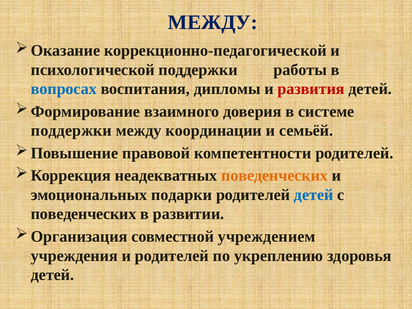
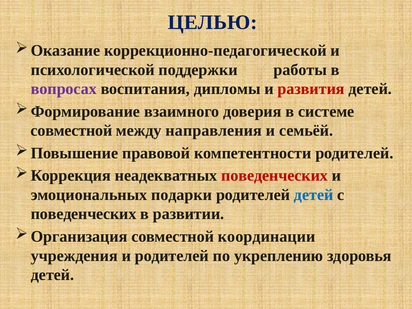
МЕЖДУ at (213, 22): МЕЖДУ -> ЦЕЛЬЮ
вопросах colour: blue -> purple
поддержки at (71, 131): поддержки -> совместной
координации: координации -> направления
поведенческих at (275, 176) colour: orange -> red
учреждением: учреждением -> координации
